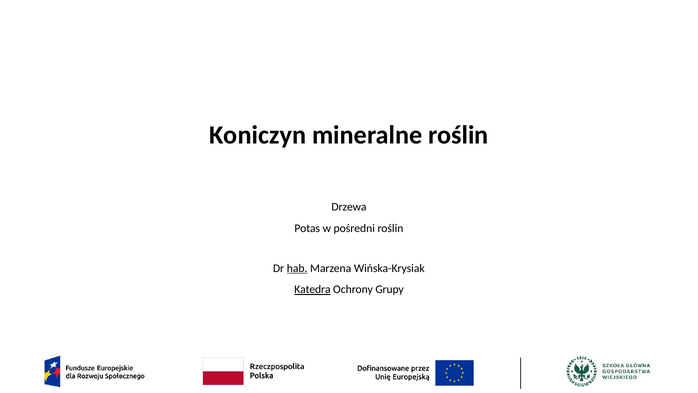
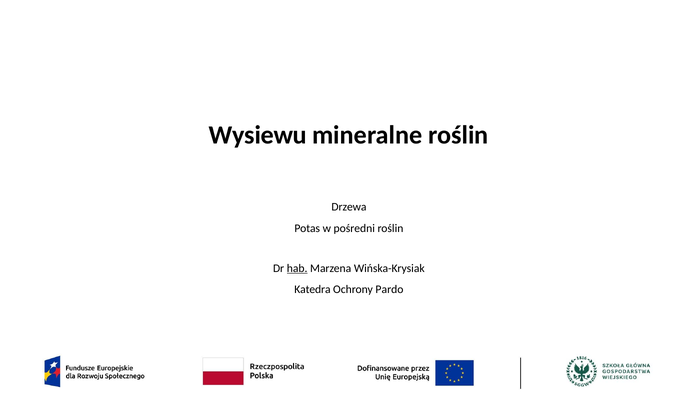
Koniczyn: Koniczyn -> Wysiewu
Katedra underline: present -> none
Grupy: Grupy -> Pardo
